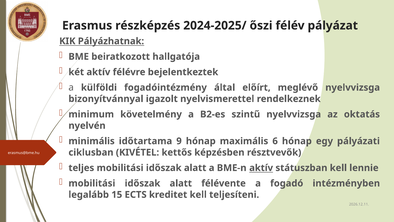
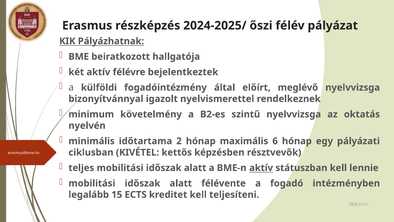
9: 9 -> 2
